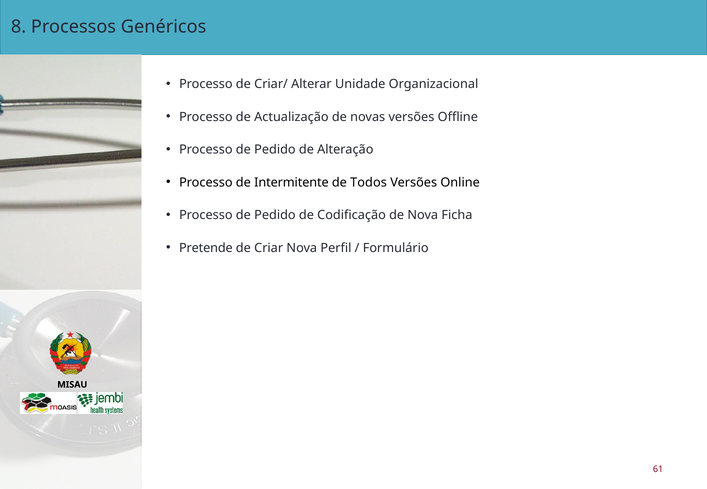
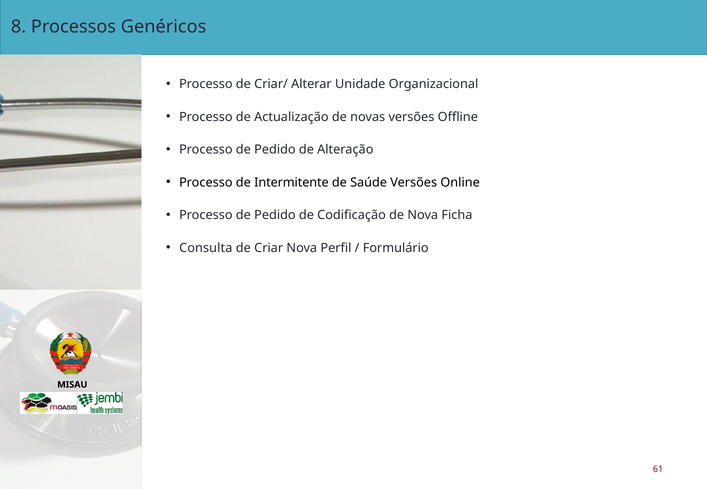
Todos: Todos -> Saúde
Pretende: Pretende -> Consulta
